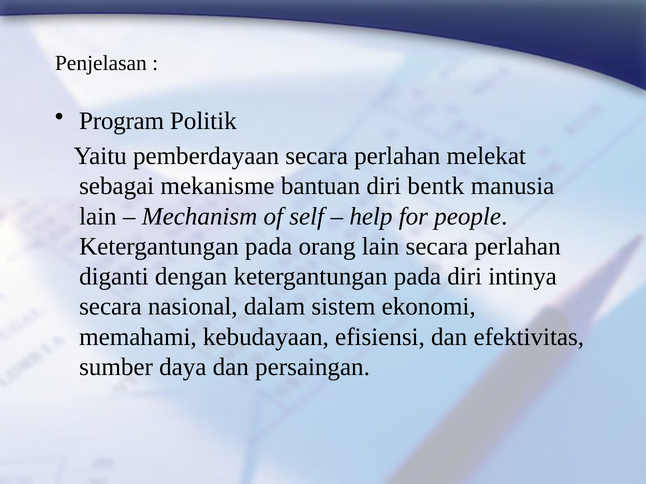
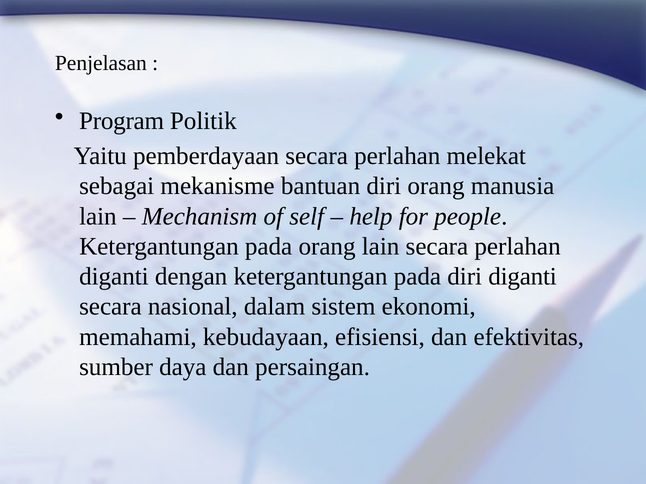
diri bentk: bentk -> orang
diri intinya: intinya -> diganti
